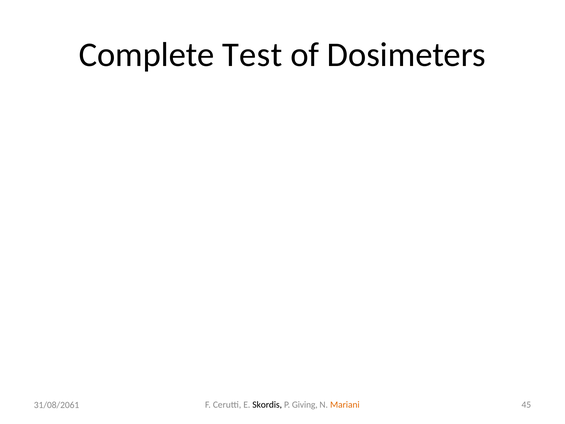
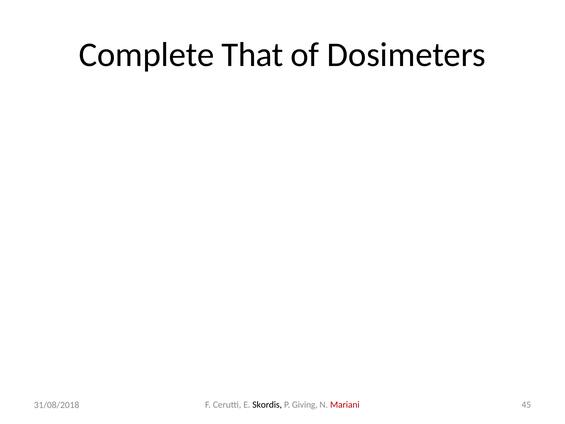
Test: Test -> That
Mariani colour: orange -> red
31/08/2061: 31/08/2061 -> 31/08/2018
